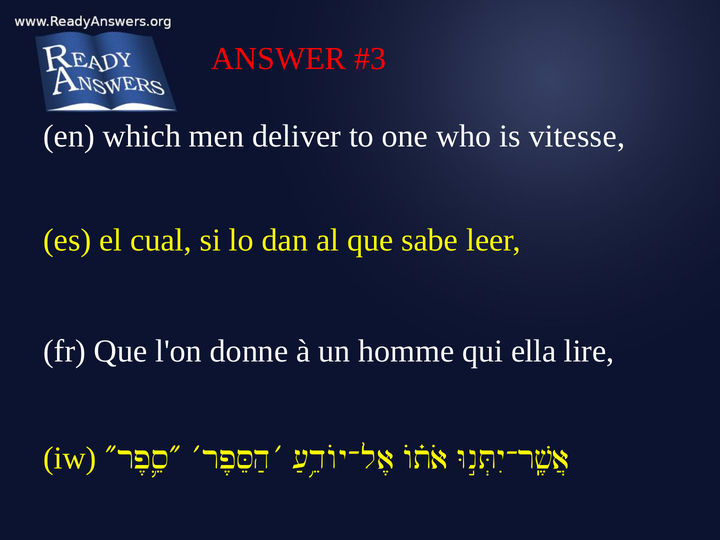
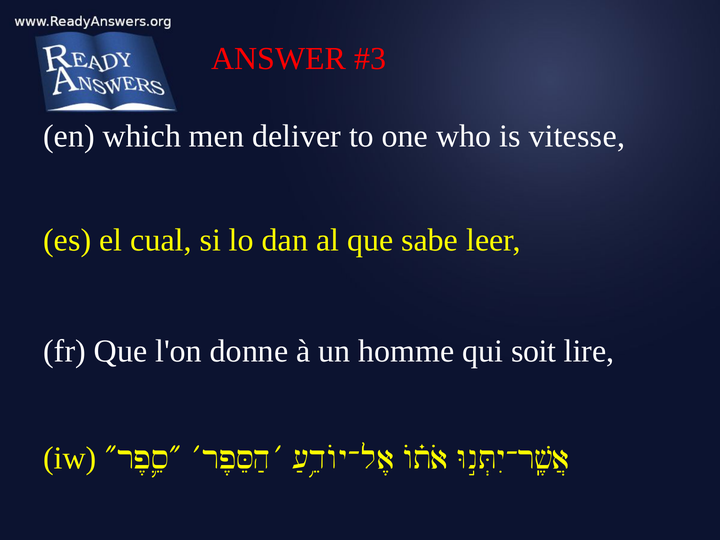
ella: ella -> soit
